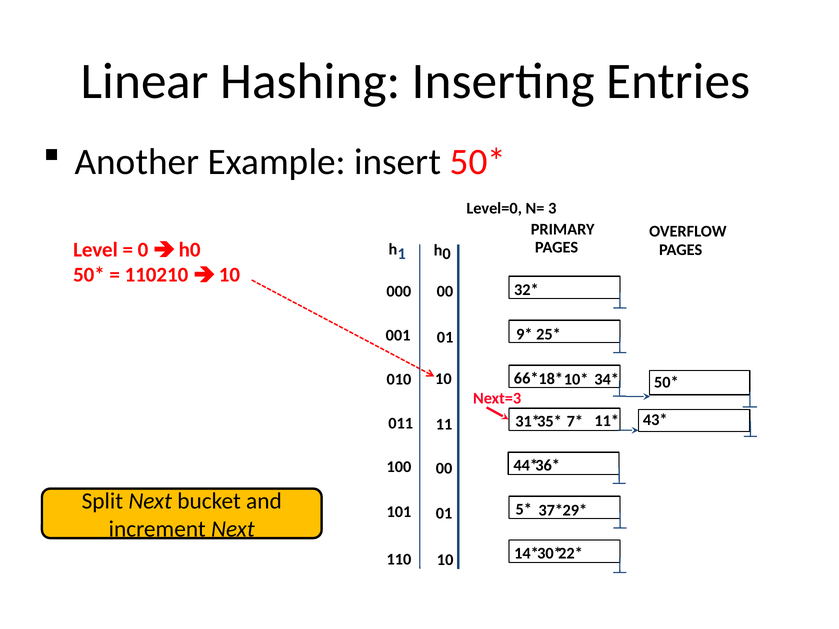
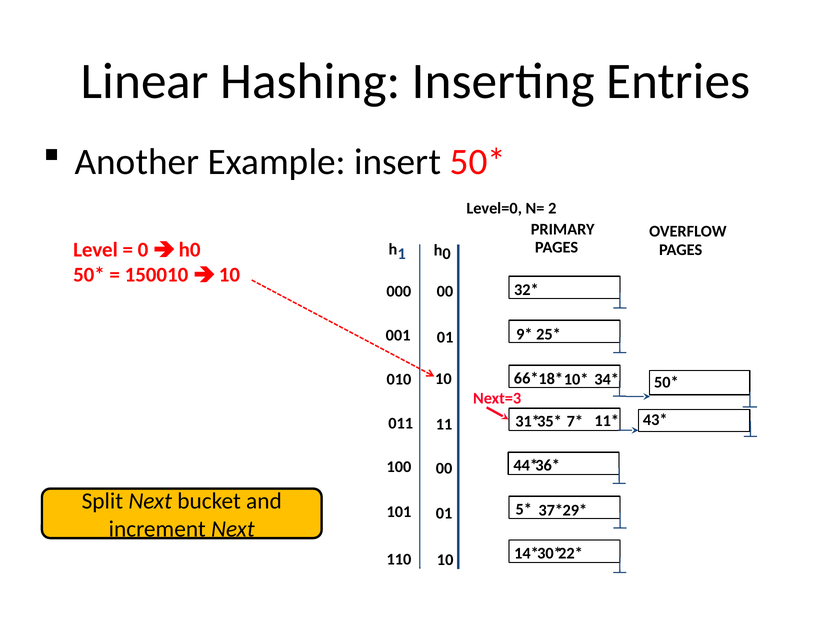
3: 3 -> 2
110210: 110210 -> 150010
